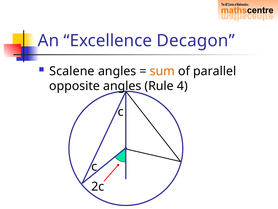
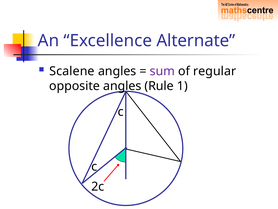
Decagon: Decagon -> Alternate
sum colour: orange -> purple
parallel: parallel -> regular
4: 4 -> 1
